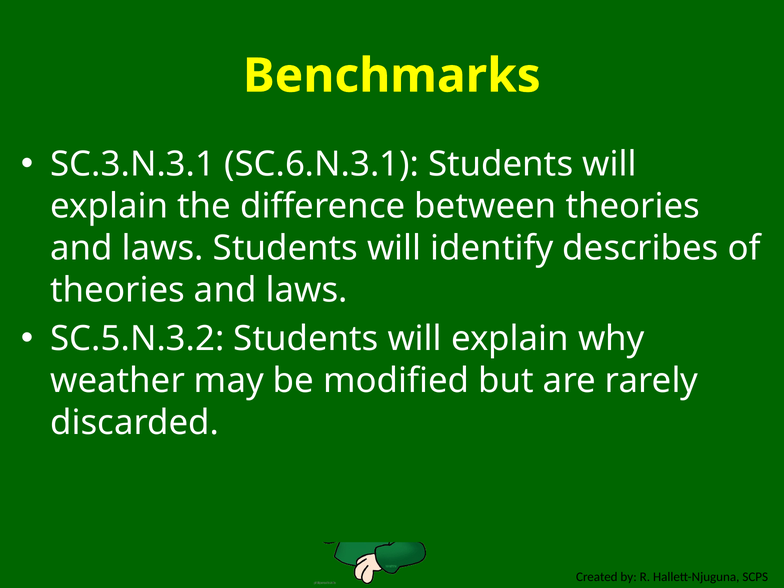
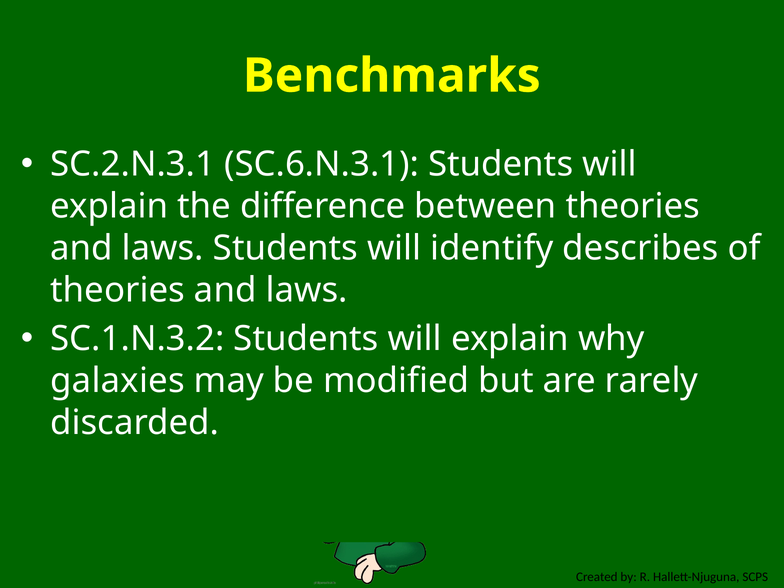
SC.3.N.3.1: SC.3.N.3.1 -> SC.2.N.3.1
SC.5.N.3.2: SC.5.N.3.2 -> SC.1.N.3.2
weather: weather -> galaxies
